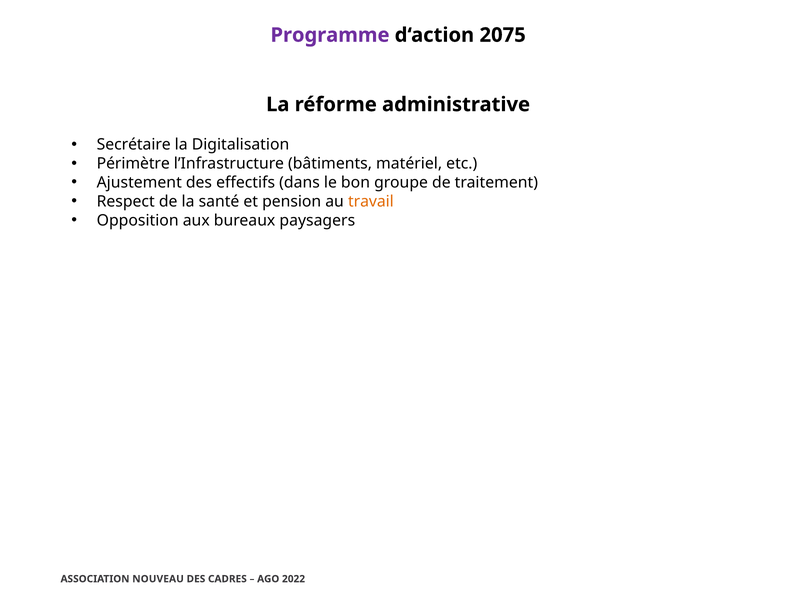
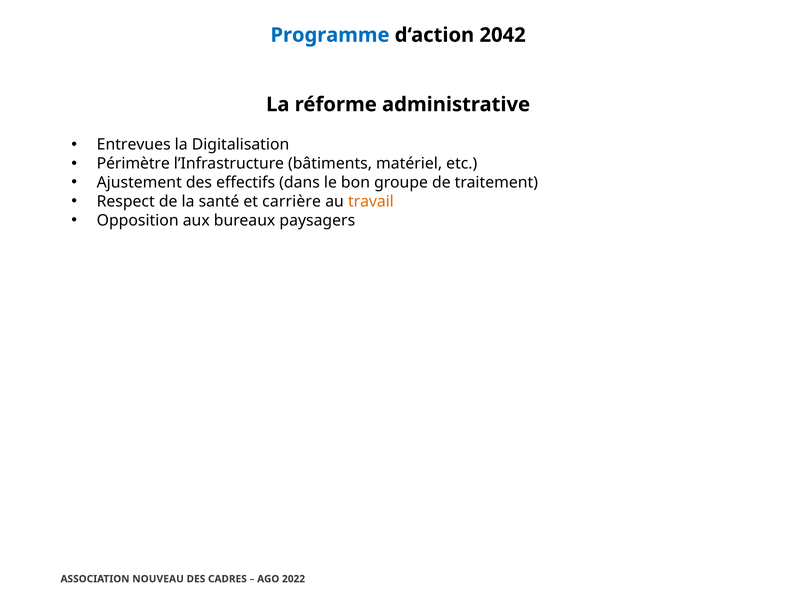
Programme colour: purple -> blue
2075: 2075 -> 2042
Secrétaire: Secrétaire -> Entrevues
pension: pension -> carrière
